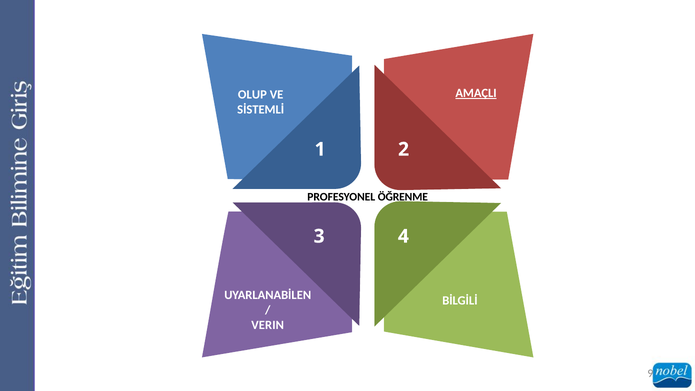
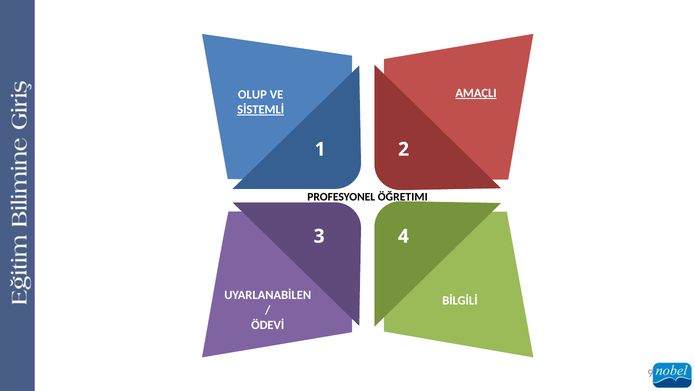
SİSTEMLİ underline: none -> present
ÖĞRENME: ÖĞRENME -> ÖĞRETIMI
VERIN: VERIN -> ÖDEVİ
